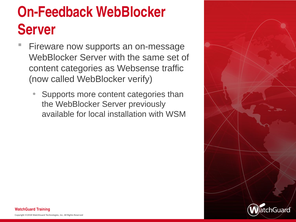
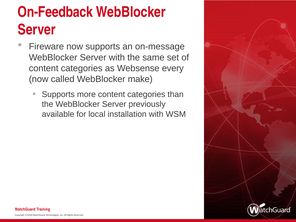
traffic: traffic -> every
verify: verify -> make
